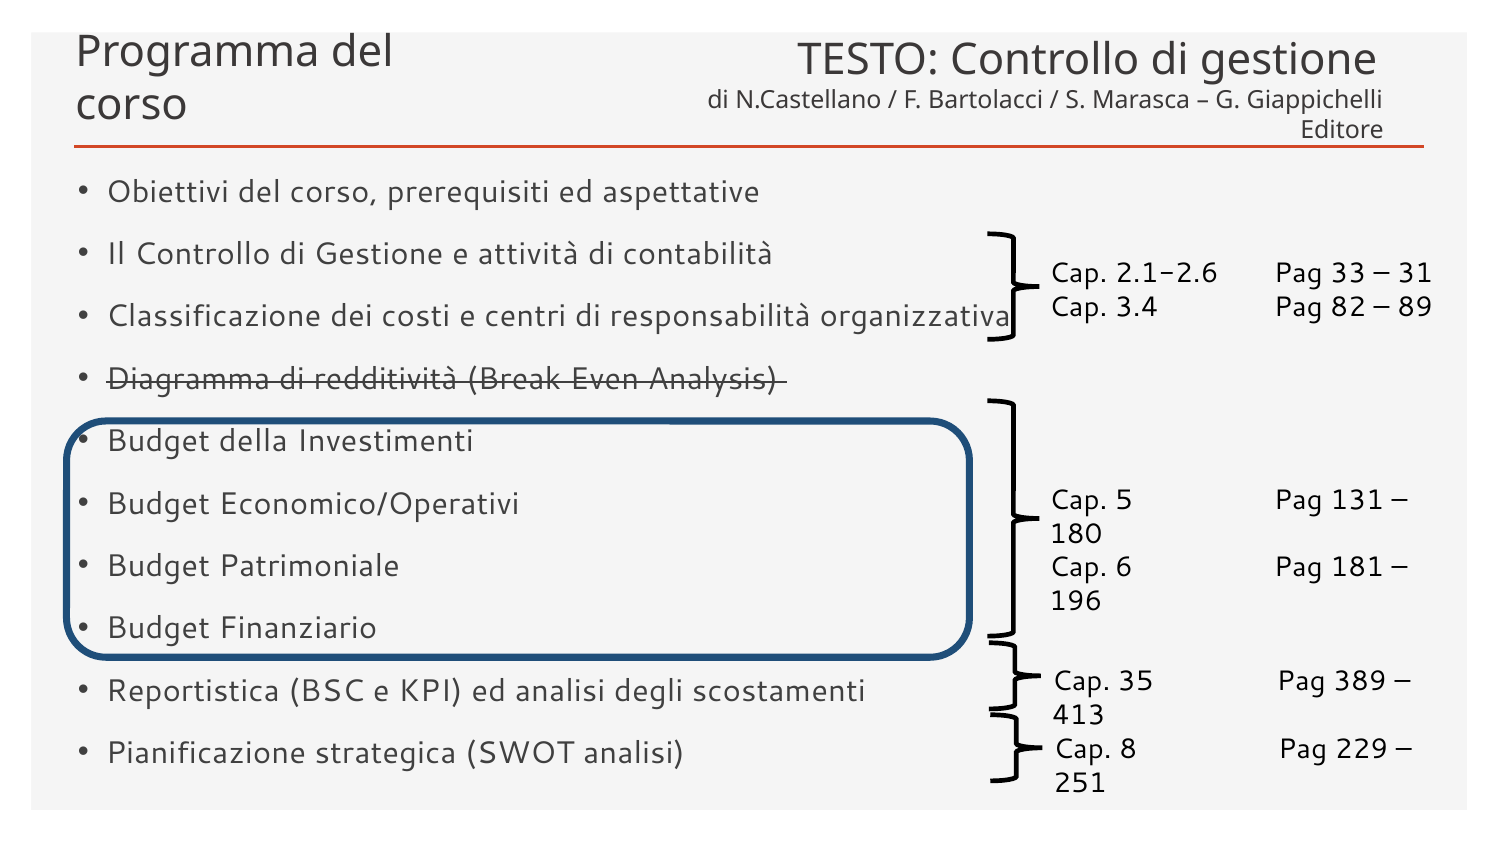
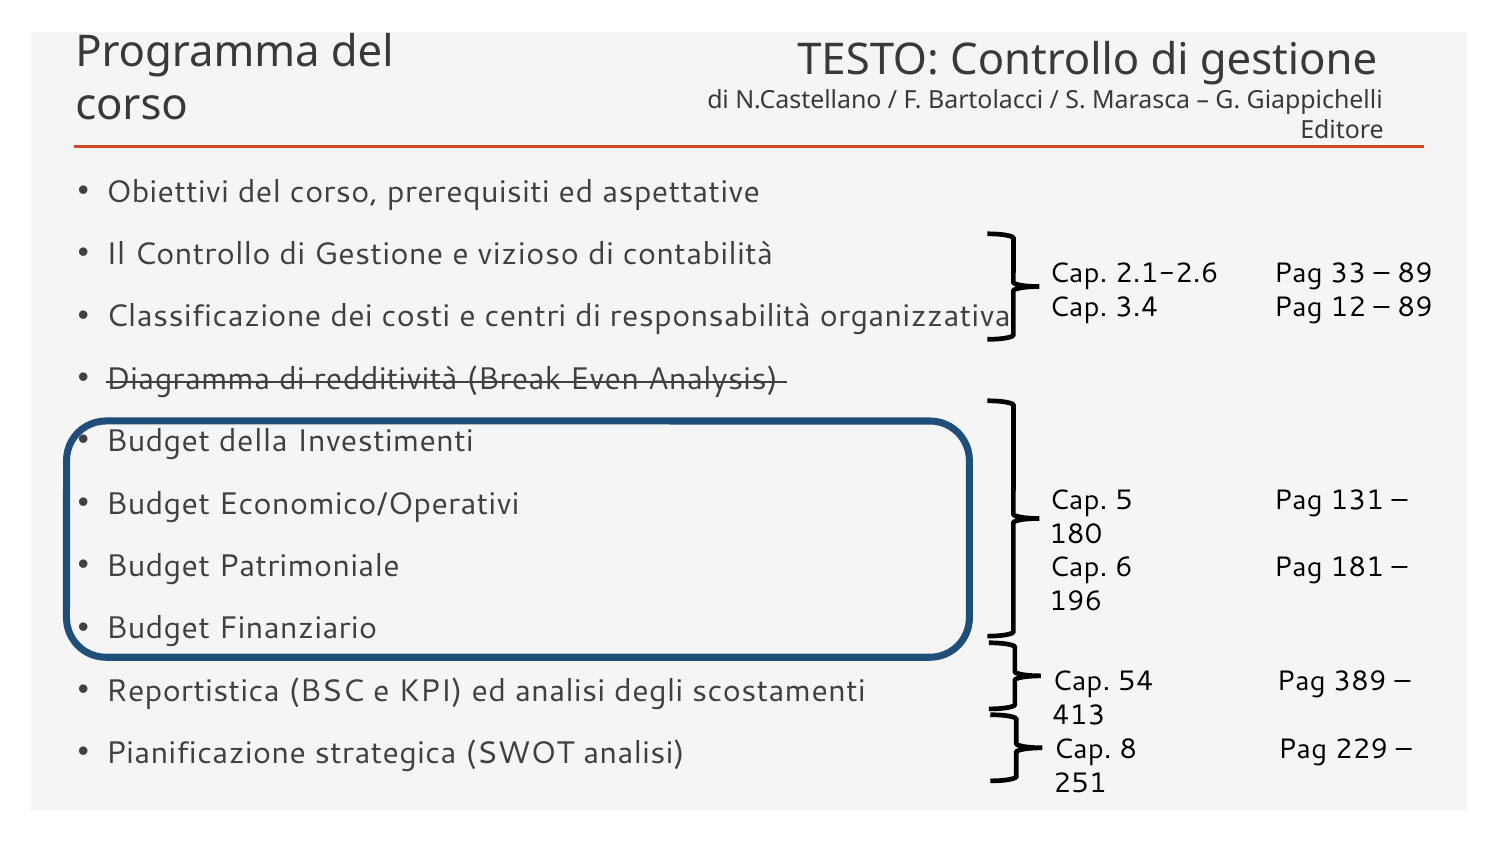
attività: attività -> vizioso
31 at (1415, 274): 31 -> 89
82: 82 -> 12
35: 35 -> 54
